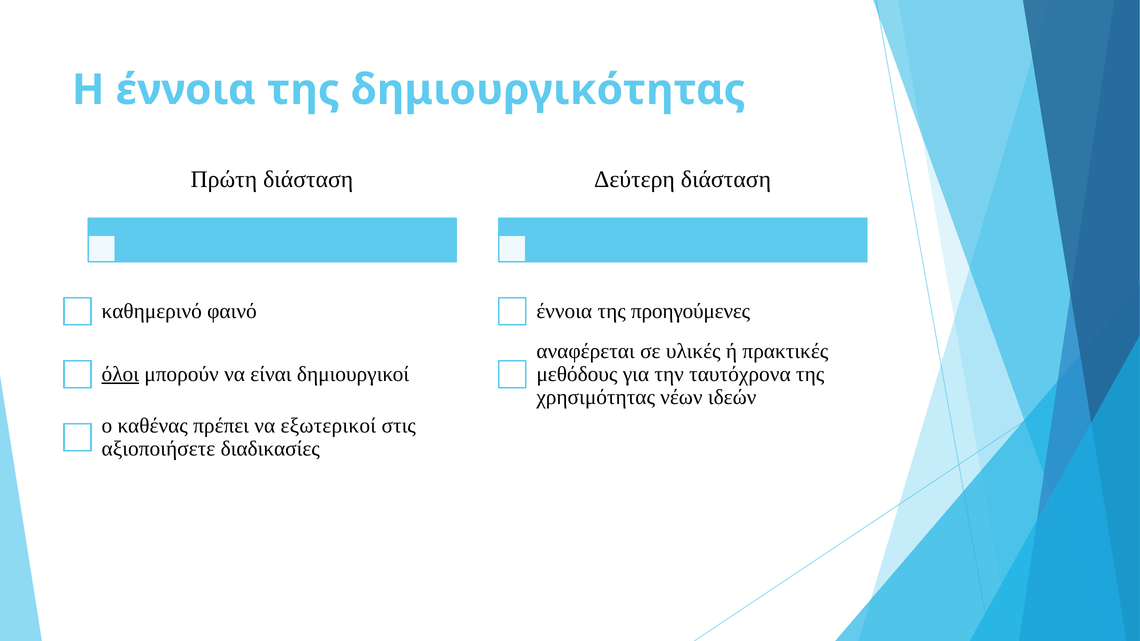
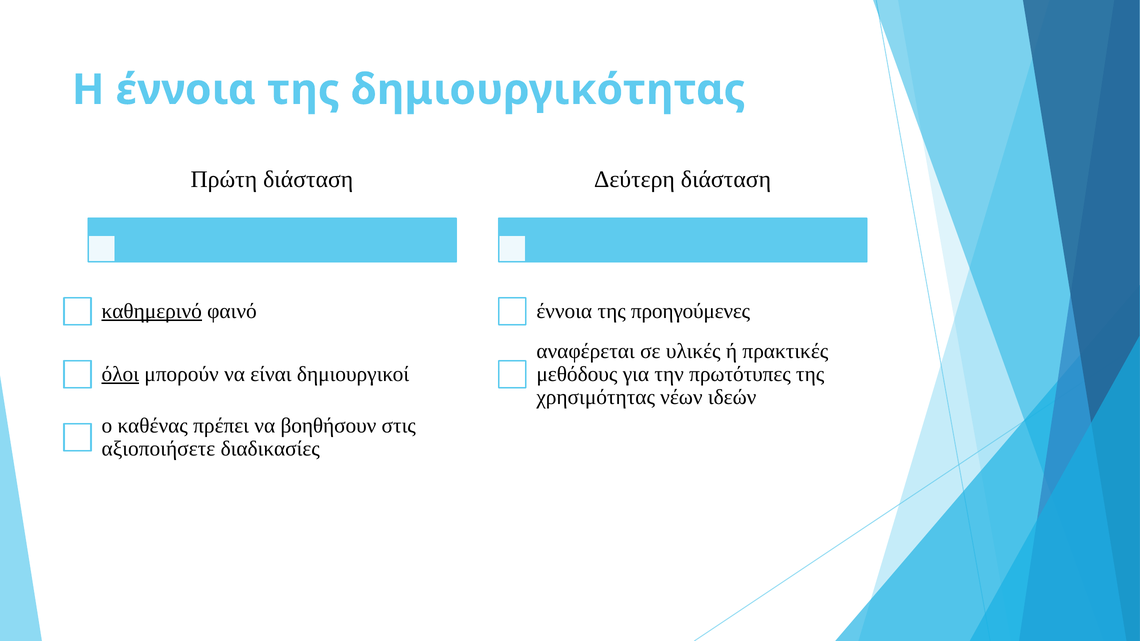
καθημερινό underline: none -> present
ταυτόχρονα: ταυτόχρονα -> πρωτότυπες
εξωτερικοί: εξωτερικοί -> βοηθήσουν
